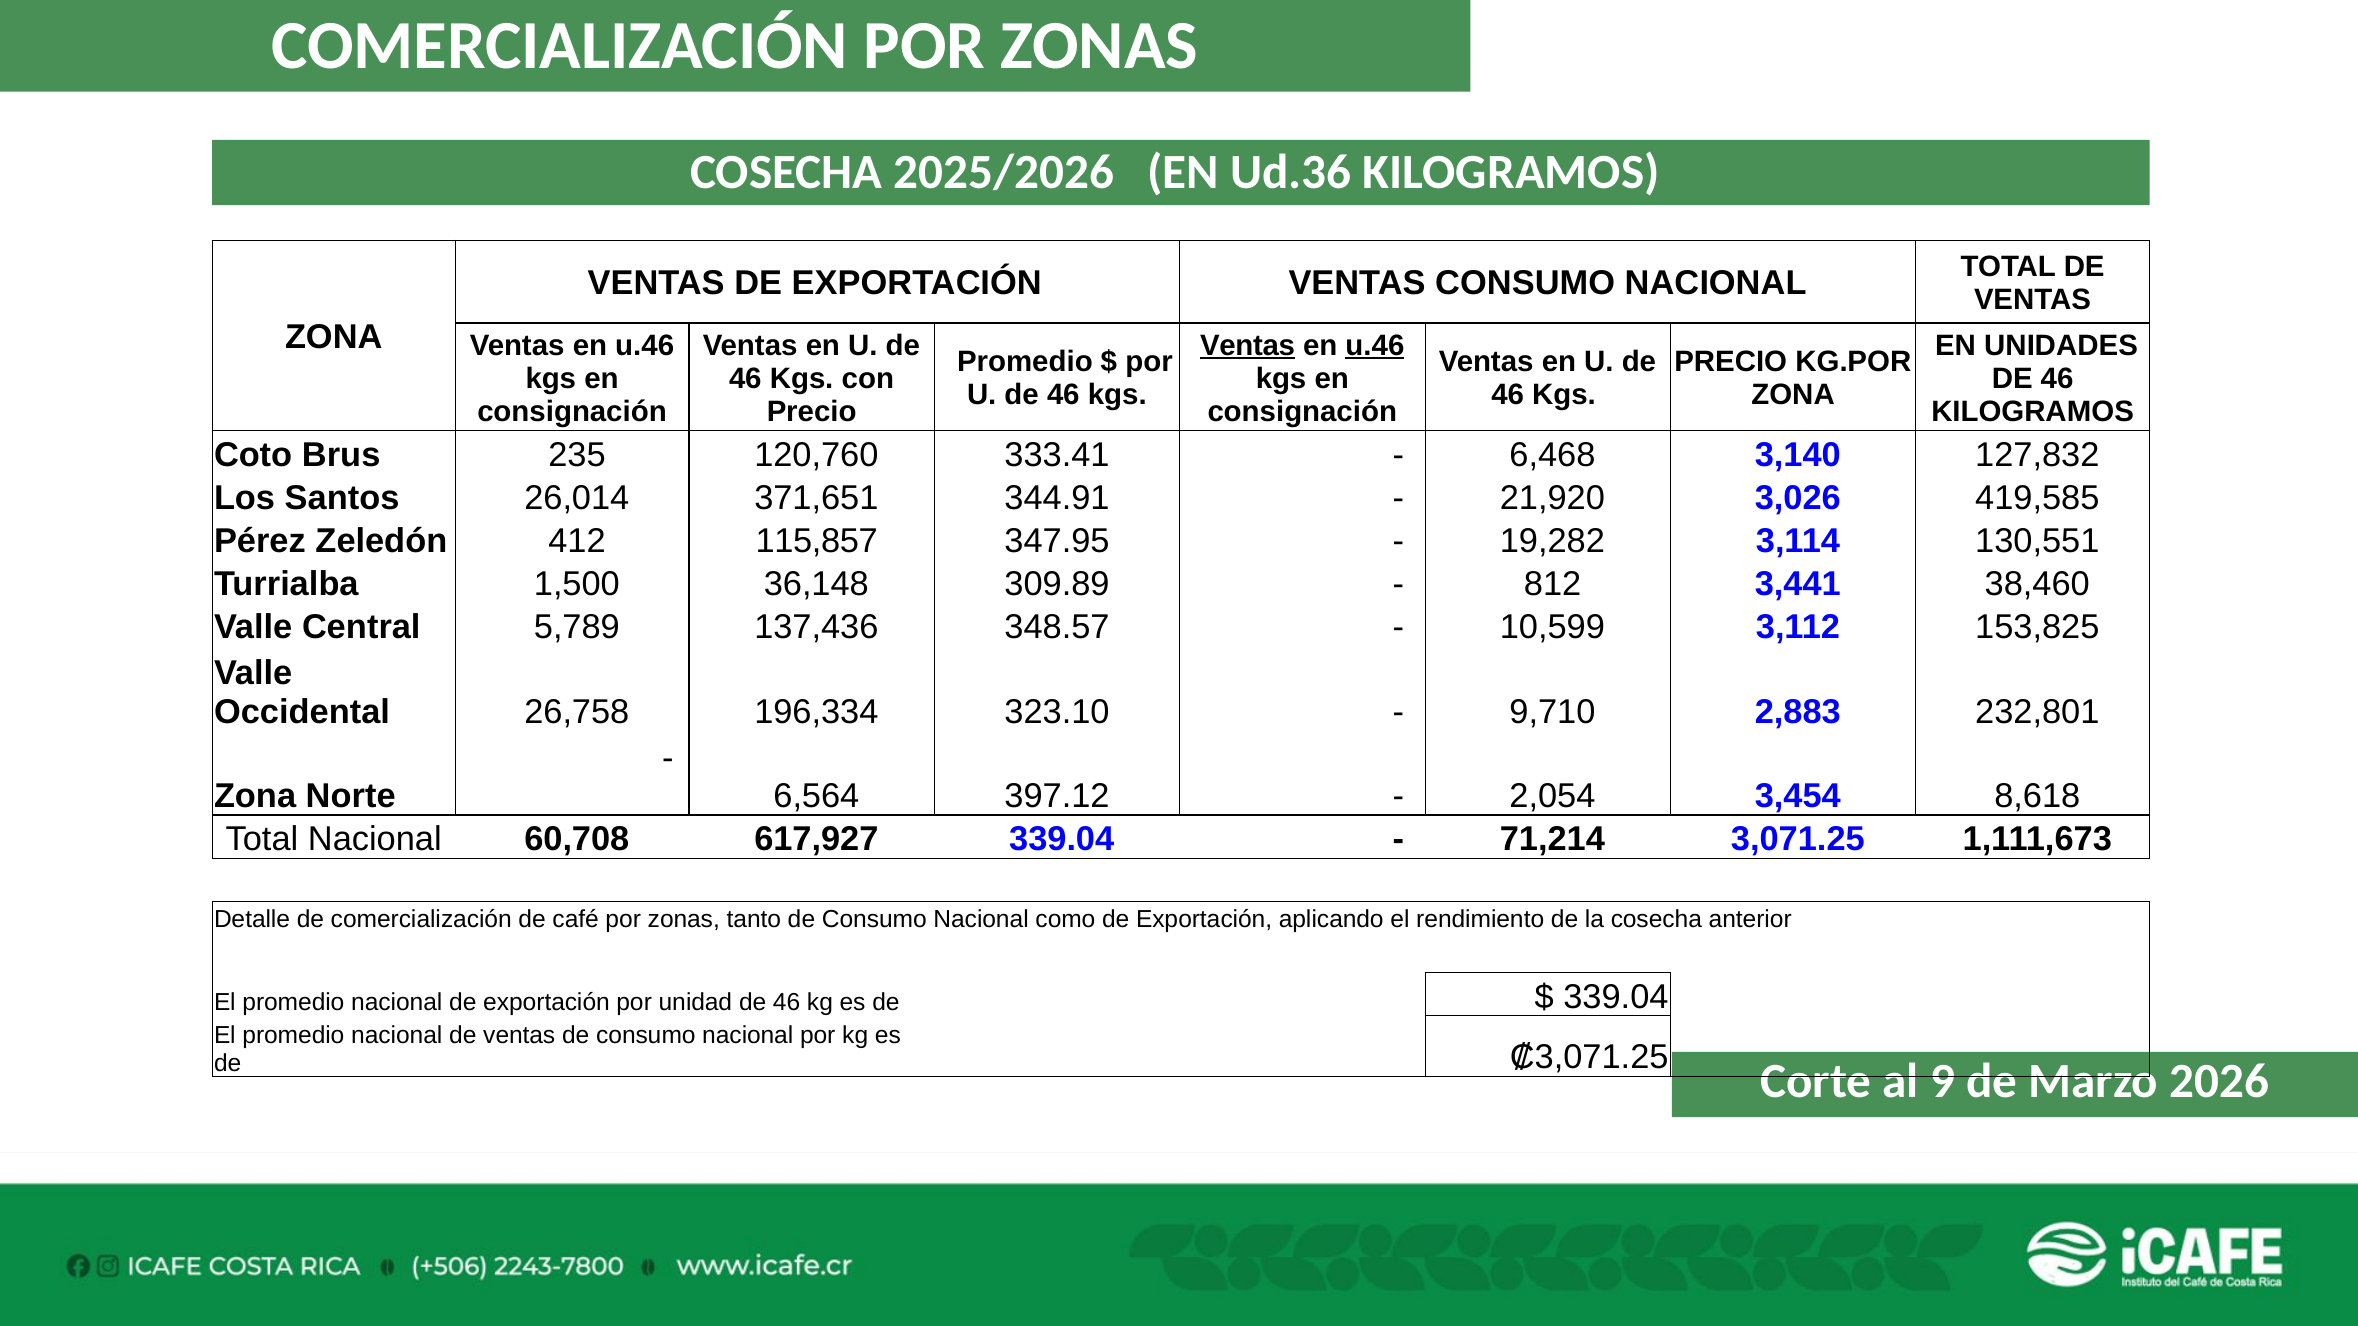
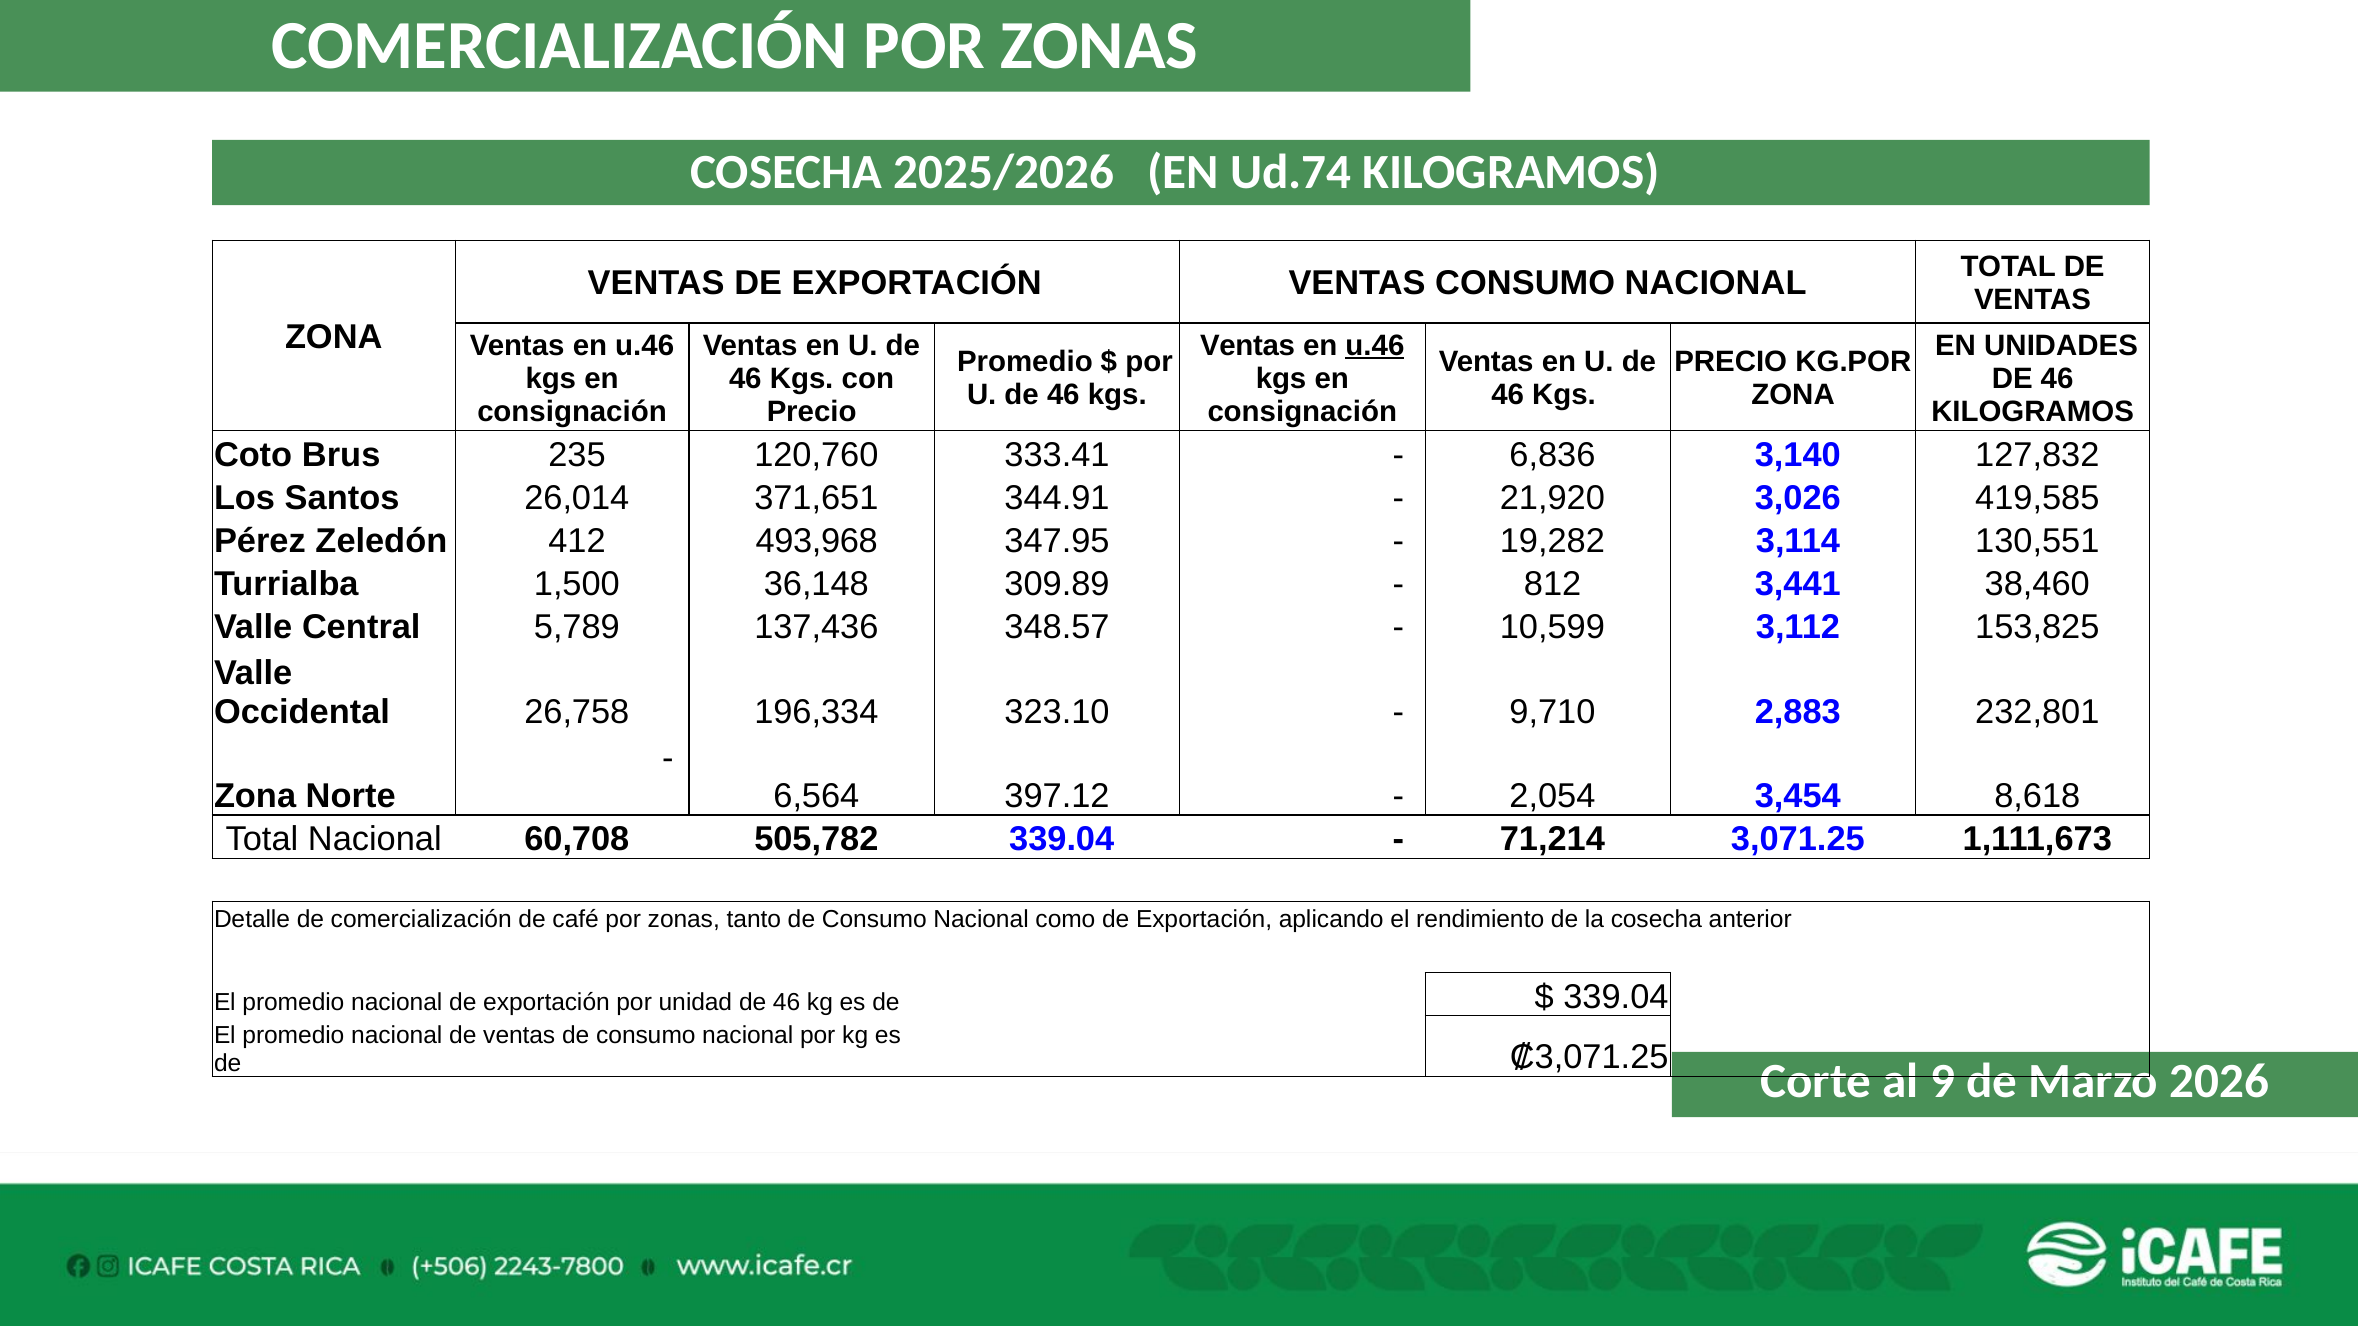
Ud.36: Ud.36 -> Ud.74
Ventas at (1248, 345) underline: present -> none
6,468: 6,468 -> 6,836
115,857: 115,857 -> 493,968
617,927: 617,927 -> 505,782
